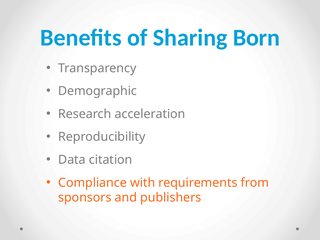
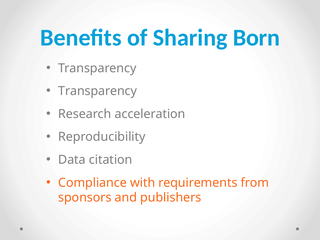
Demographic at (98, 91): Demographic -> Transparency
